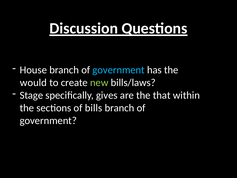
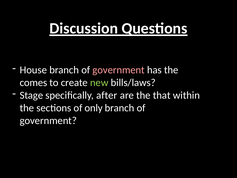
government at (119, 70) colour: light blue -> pink
would: would -> comes
gives: gives -> after
bills: bills -> only
